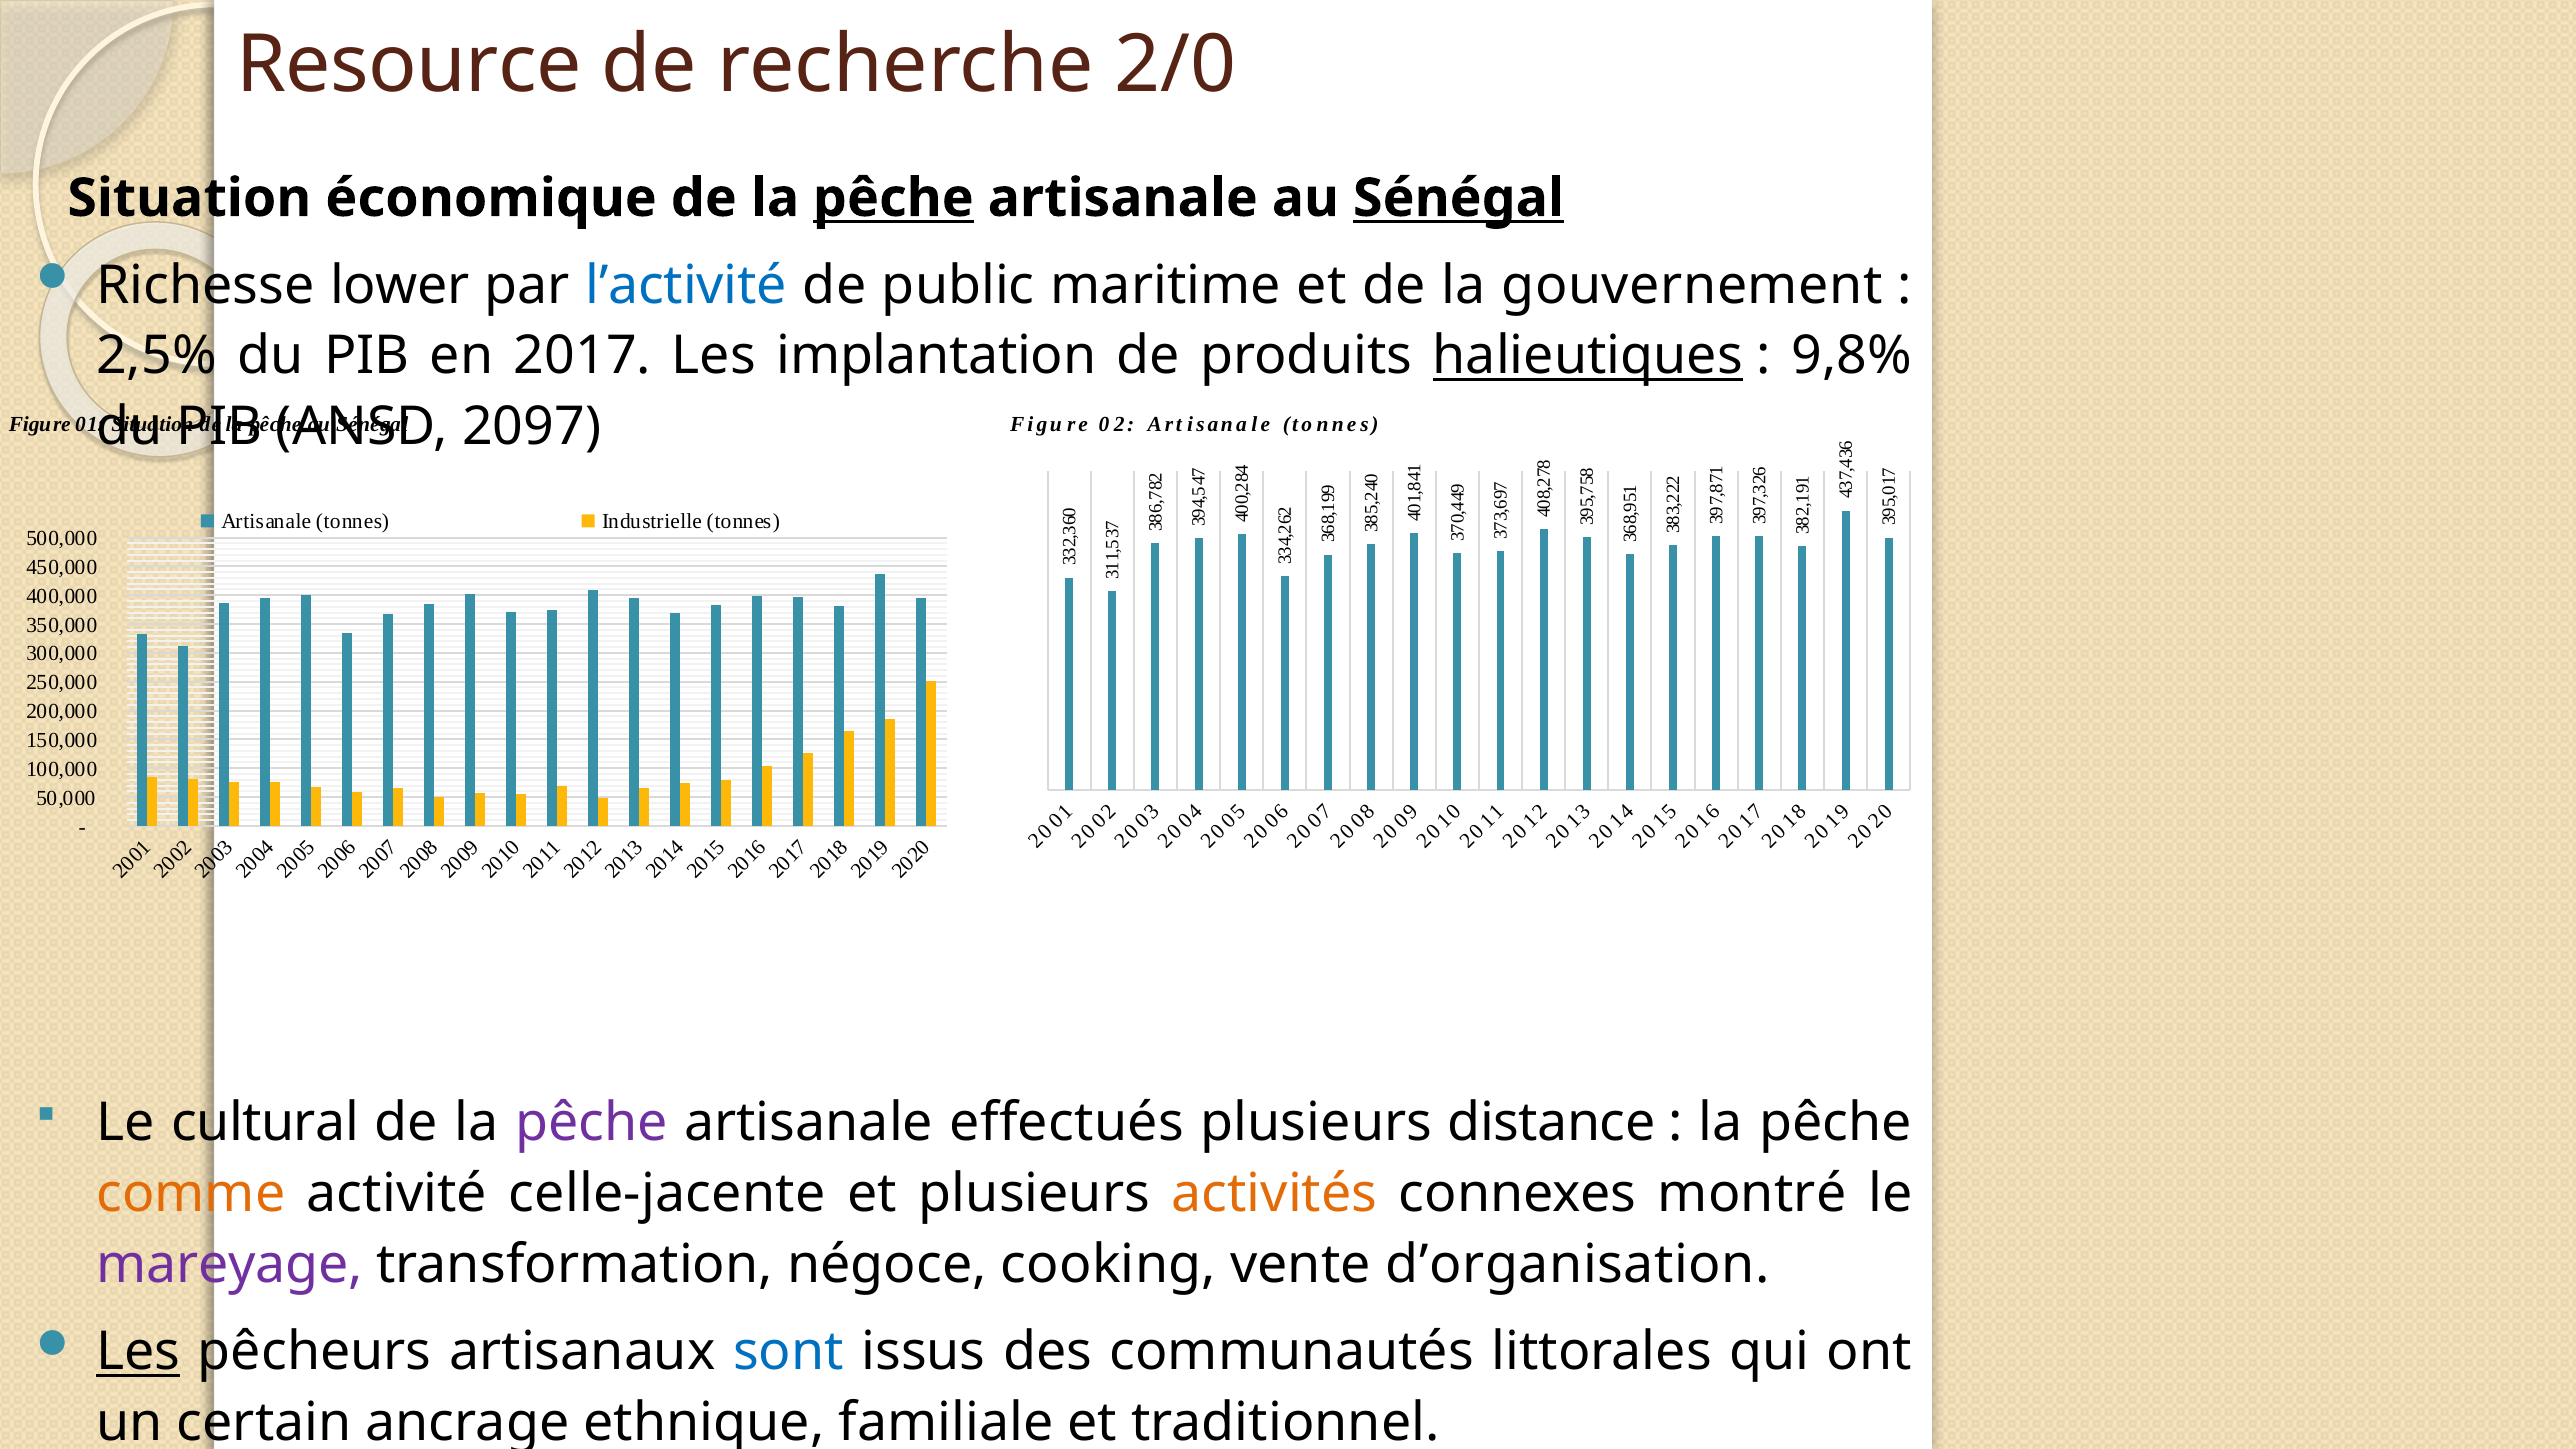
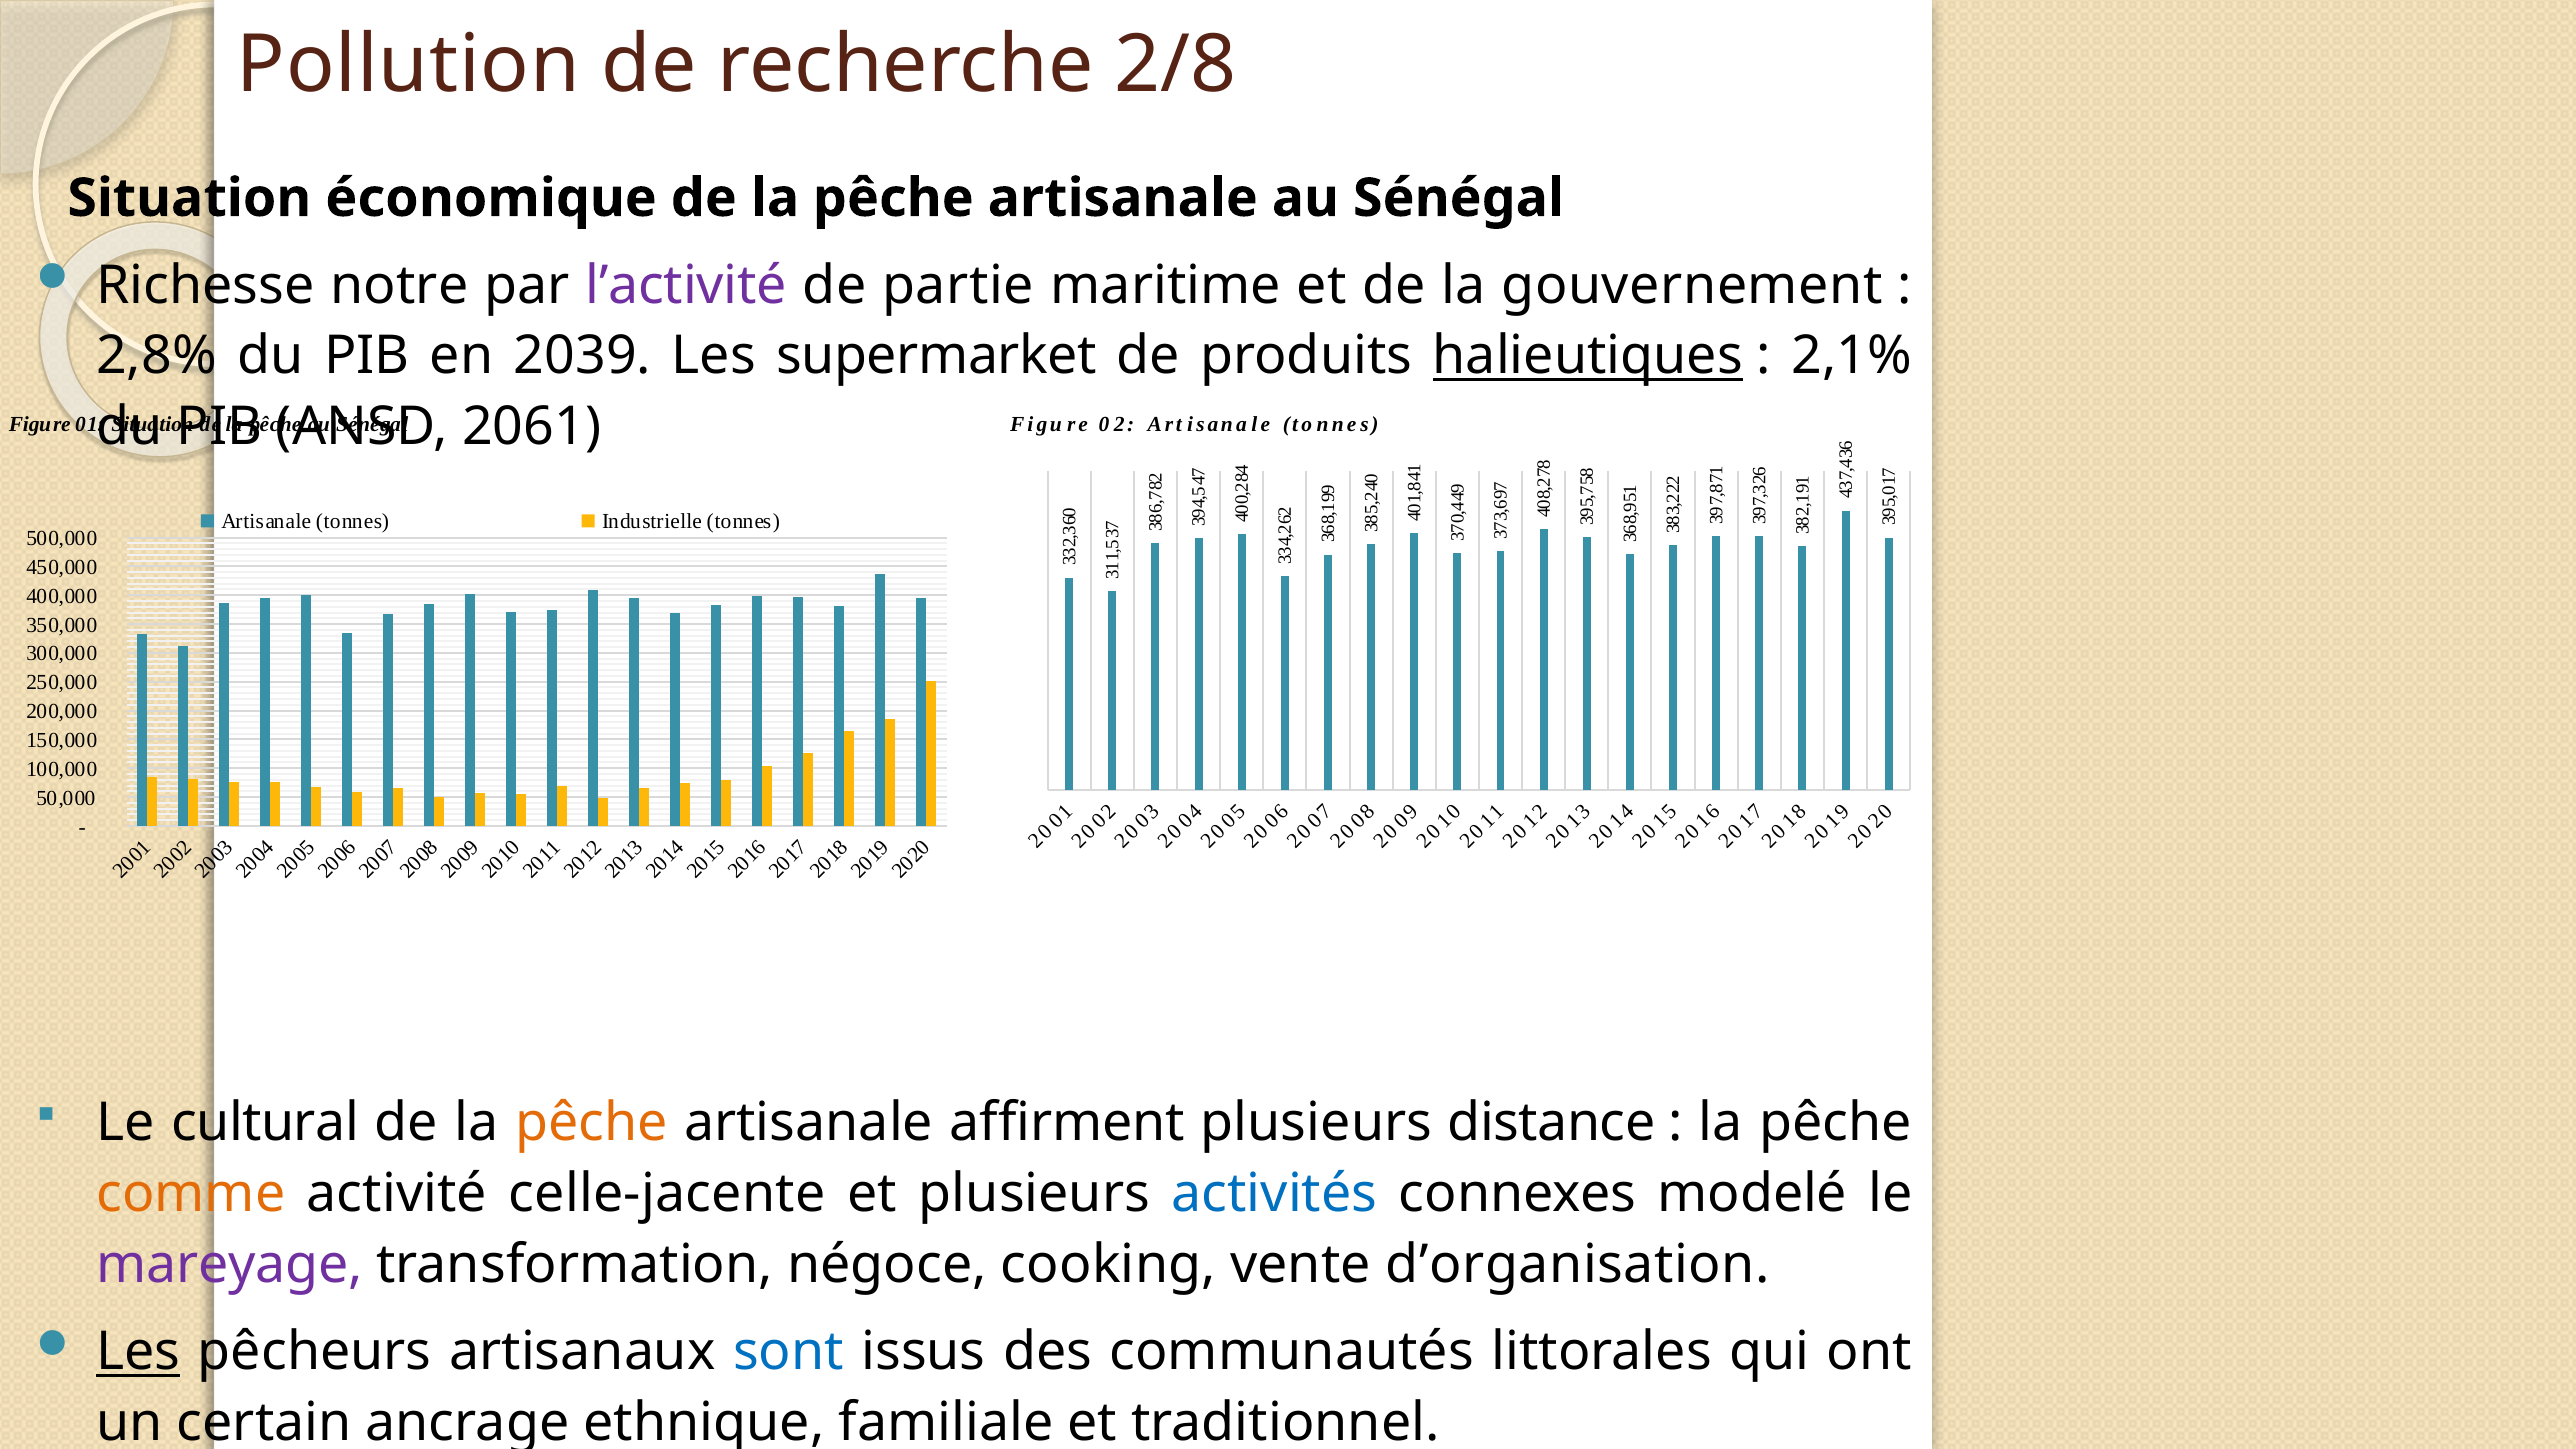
Resource: Resource -> Pollution
2/0: 2/0 -> 2/8
pêche at (893, 198) underline: present -> none
Sénégal at (1458, 198) underline: present -> none
lower: lower -> notre
l’activité colour: blue -> purple
public: public -> partie
2,5%: 2,5% -> 2,8%
2017: 2017 -> 2039
implantation: implantation -> supermarket
9,8%: 9,8% -> 2,1%
2097: 2097 -> 2061
pêche at (591, 1123) colour: purple -> orange
effectués: effectués -> affirment
activités colour: orange -> blue
montré: montré -> modelé
